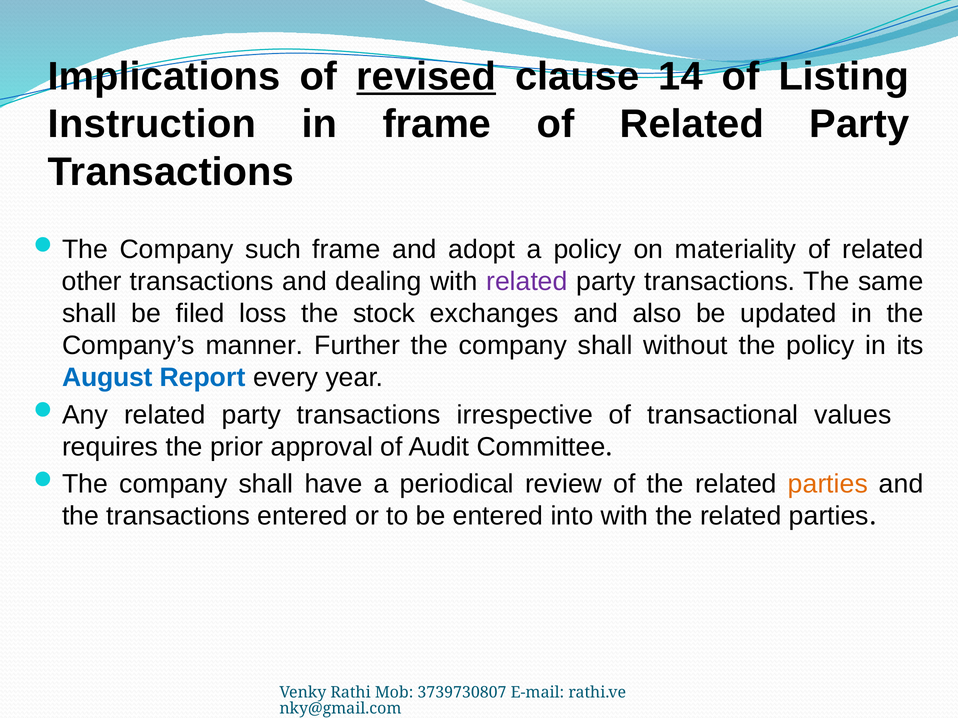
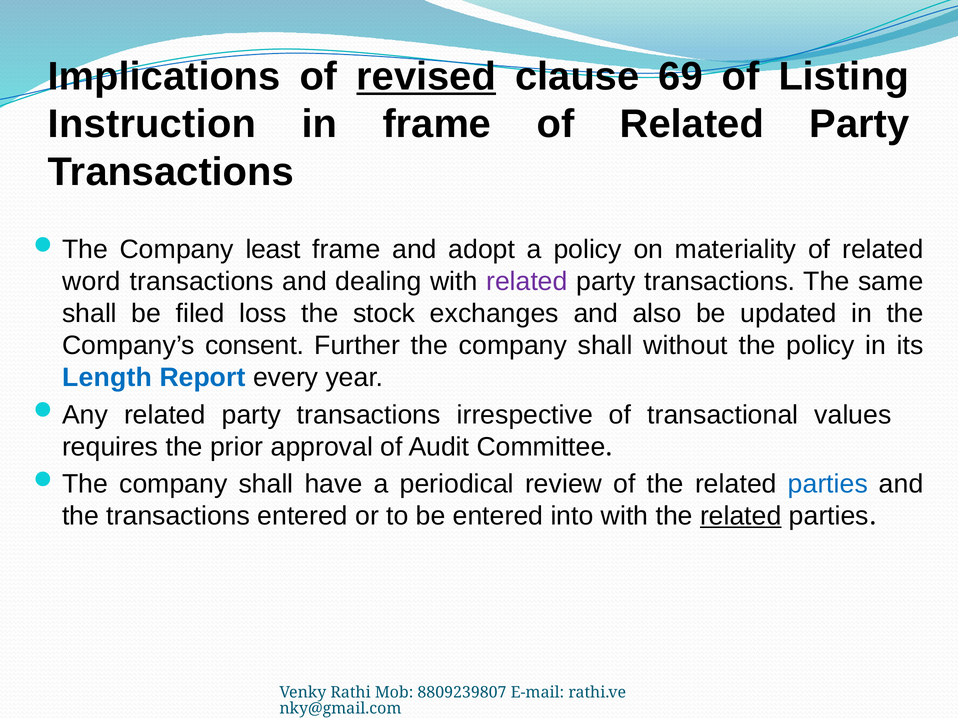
14: 14 -> 69
such: such -> least
other: other -> word
manner: manner -> consent
August: August -> Length
parties at (828, 484) colour: orange -> blue
related at (741, 516) underline: none -> present
3739730807: 3739730807 -> 8809239807
